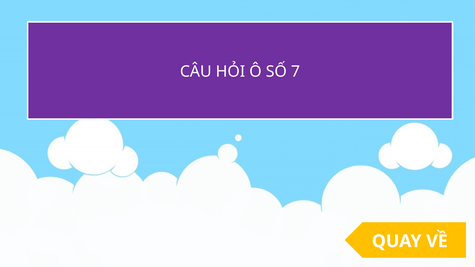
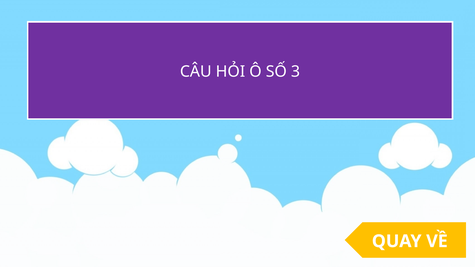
7: 7 -> 3
